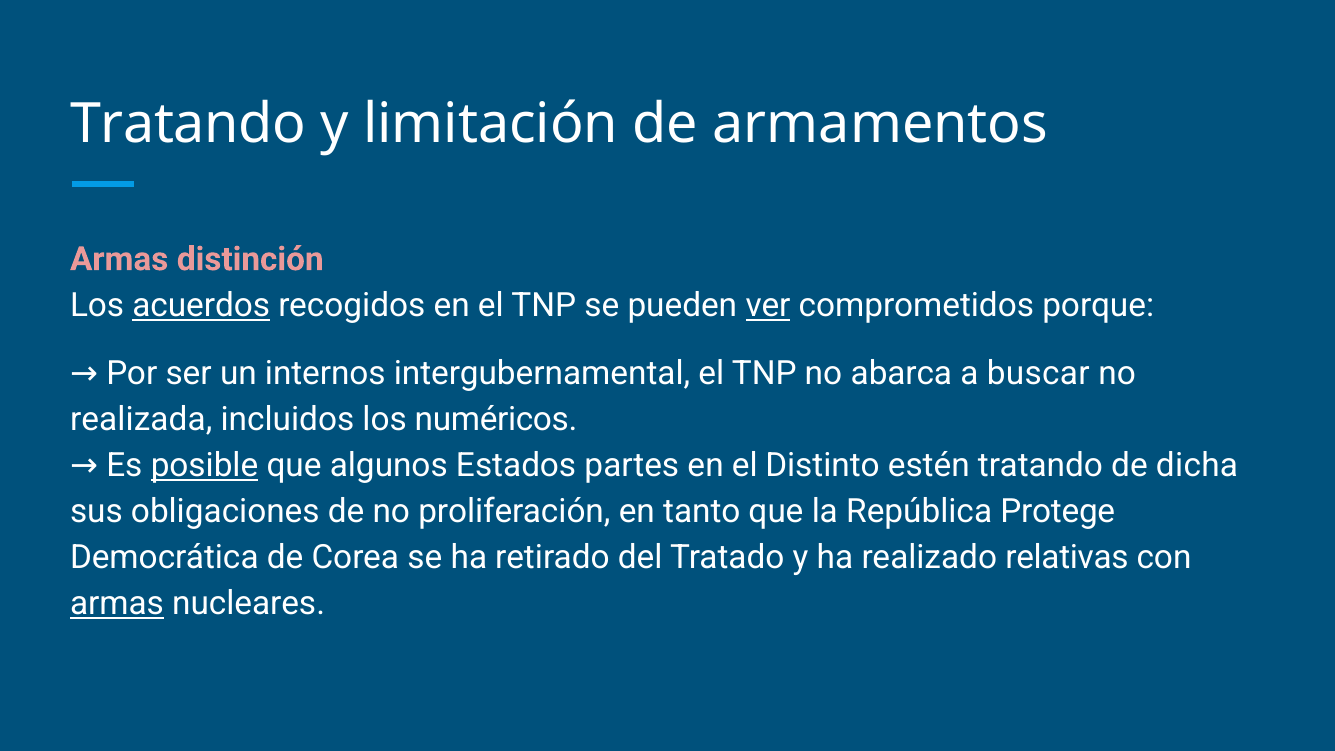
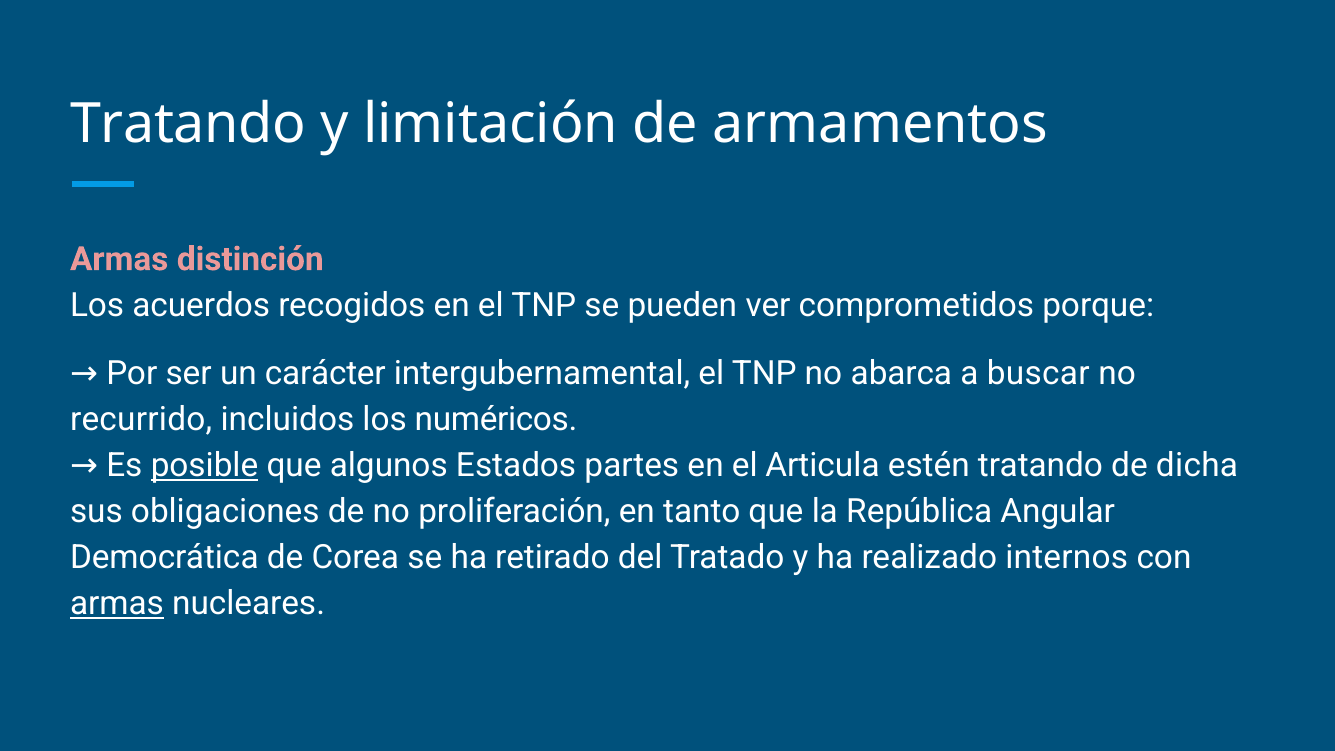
acuerdos underline: present -> none
ver underline: present -> none
internos: internos -> carácter
realizada: realizada -> recurrido
Distinto: Distinto -> Articula
Protege: Protege -> Angular
relativas: relativas -> internos
